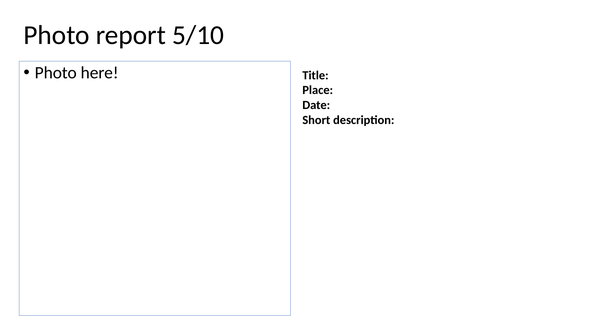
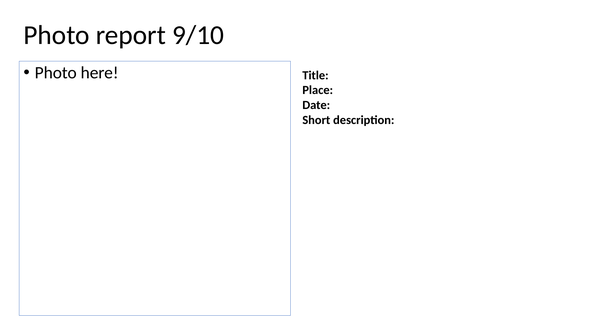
5/10: 5/10 -> 9/10
